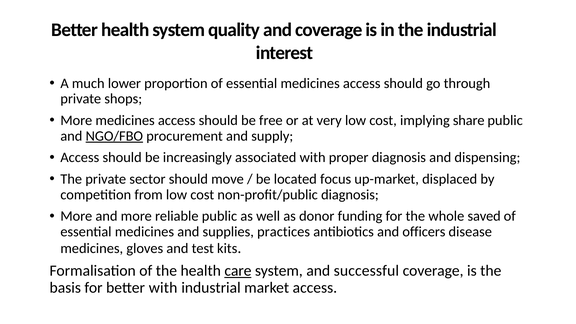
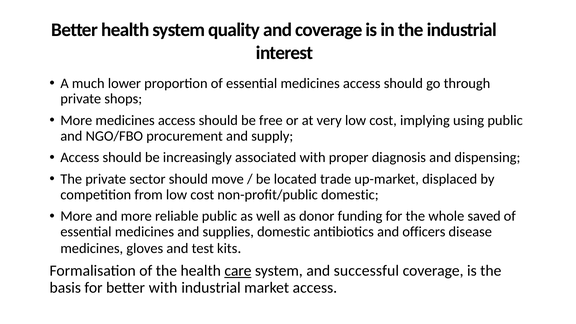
share: share -> using
NGO/FBO underline: present -> none
focus: focus -> trade
non-profit/public diagnosis: diagnosis -> domestic
supplies practices: practices -> domestic
